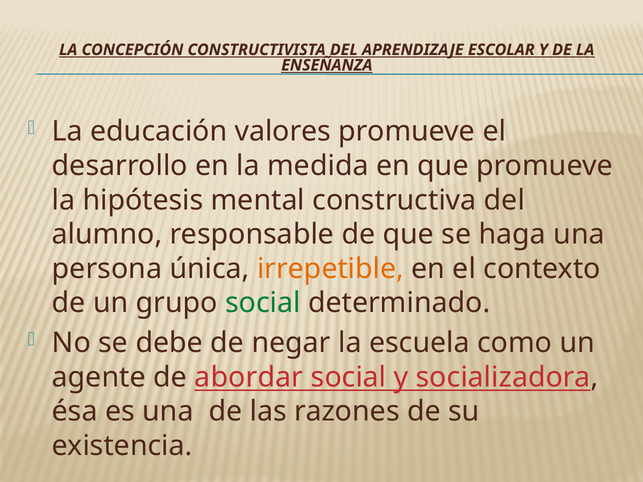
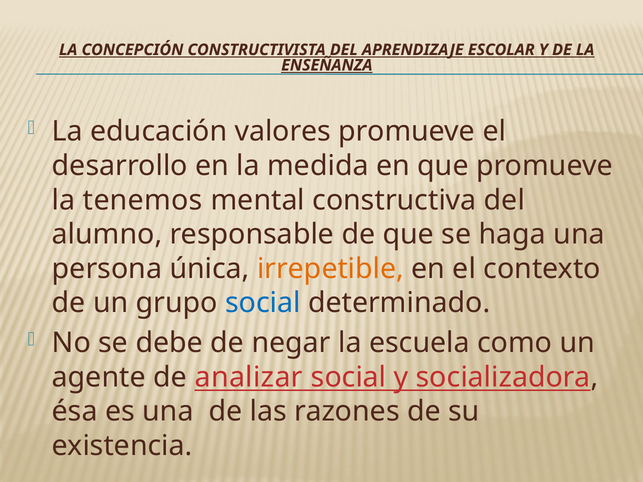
hipótesis: hipótesis -> tenemos
social at (263, 303) colour: green -> blue
abordar: abordar -> analizar
